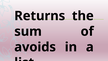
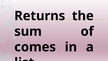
avoids: avoids -> comes
